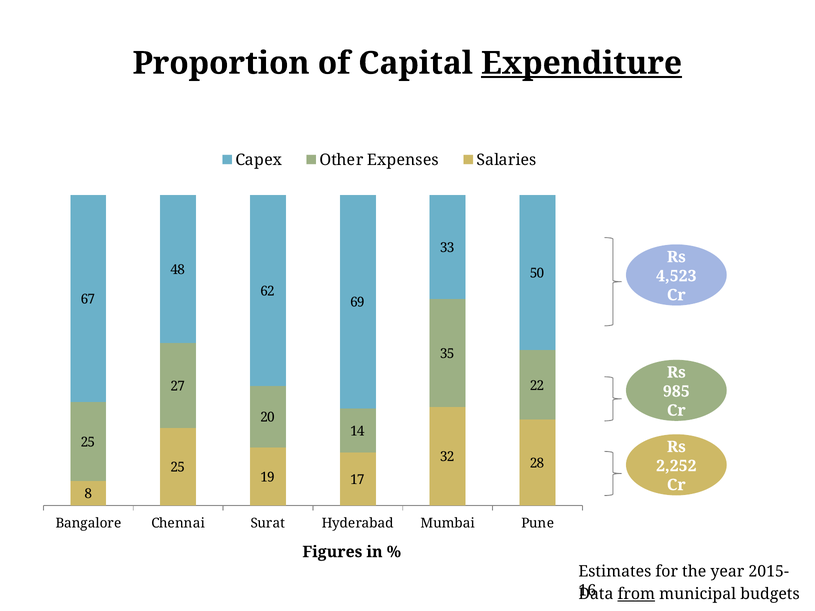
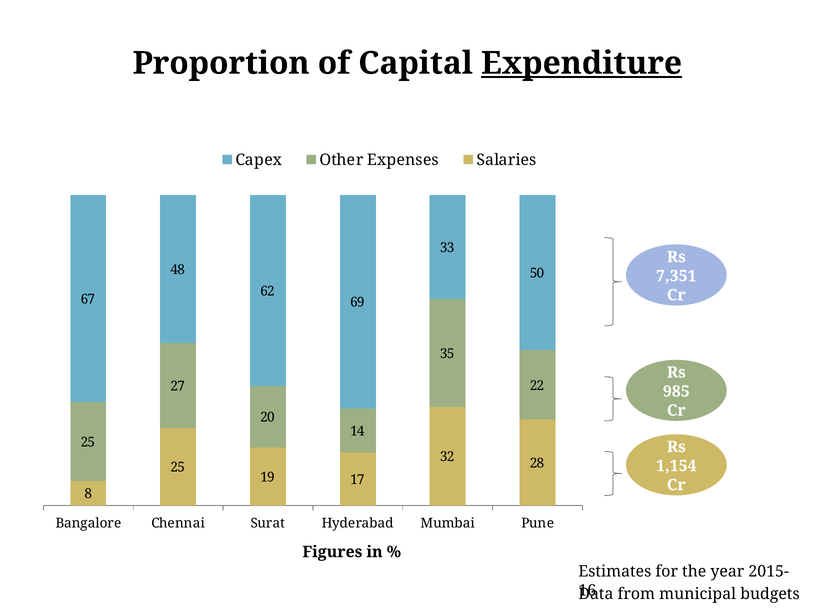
4,523: 4,523 -> 7,351
2,252: 2,252 -> 1,154
from underline: present -> none
